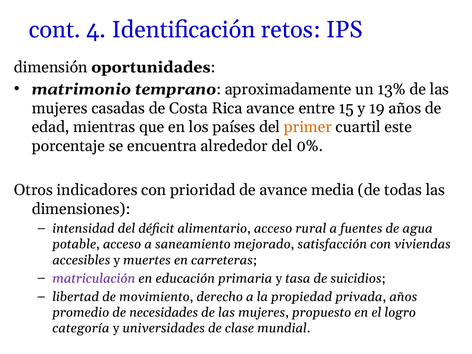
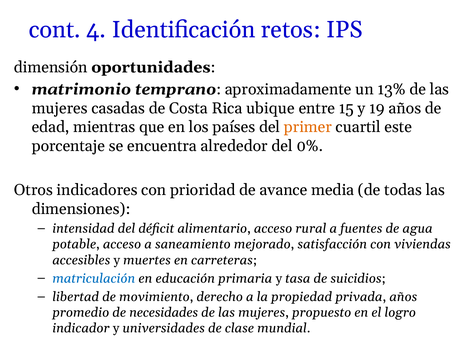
Rica avance: avance -> ubique
matriculación colour: purple -> blue
categoría: categoría -> indicador
